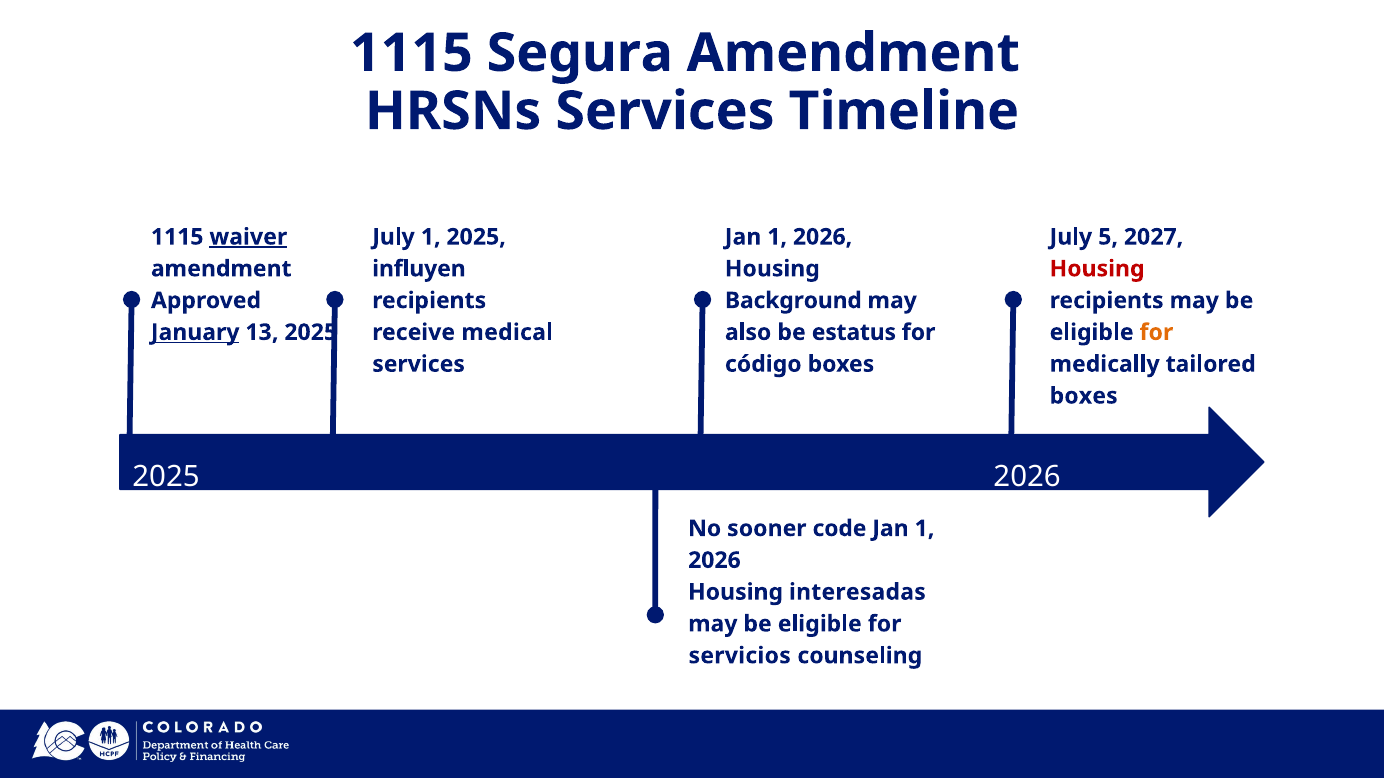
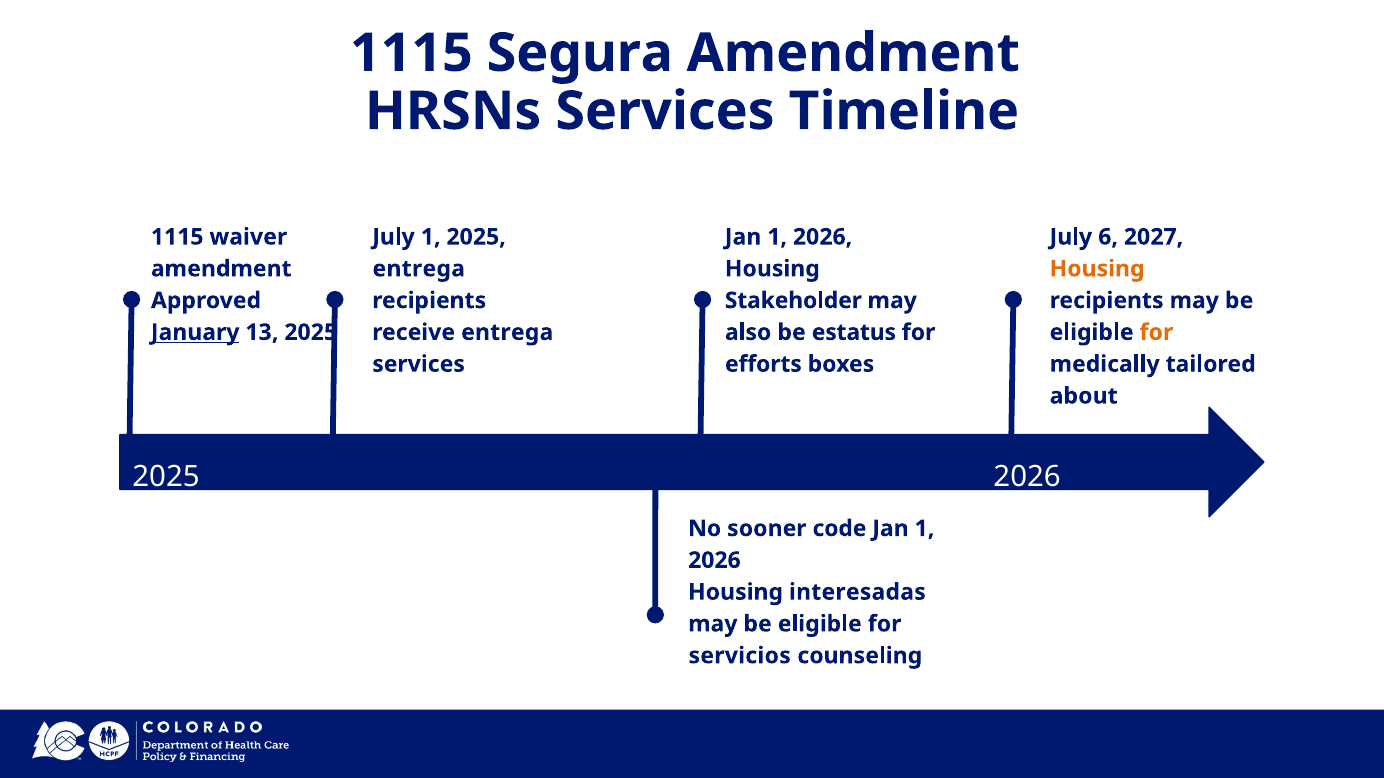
waiver underline: present -> none
5: 5 -> 6
influyen at (419, 269): influyen -> entrega
Housing at (1097, 269) colour: red -> orange
Background: Background -> Stakeholder
receive medical: medical -> entrega
código: código -> efforts
boxes at (1084, 396): boxes -> about
